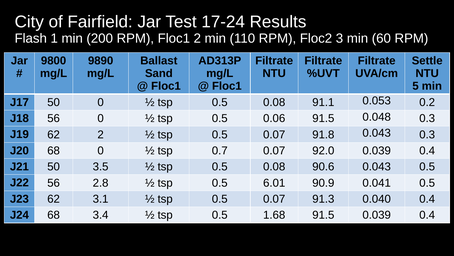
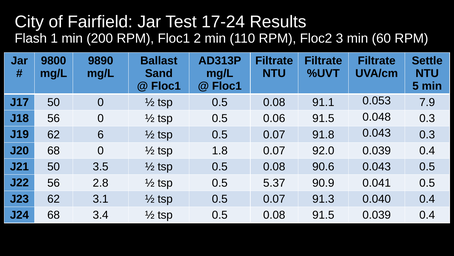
0.2: 0.2 -> 7.9
62 2: 2 -> 6
0.7: 0.7 -> 1.8
6.01: 6.01 -> 5.37
1.68 at (274, 215): 1.68 -> 0.08
